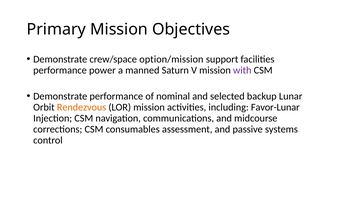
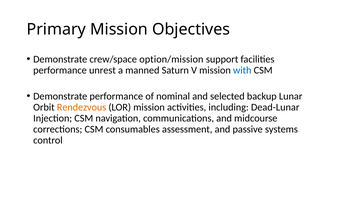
power: power -> unrest
with colour: purple -> blue
Favor-Lunar: Favor-Lunar -> Dead-Lunar
